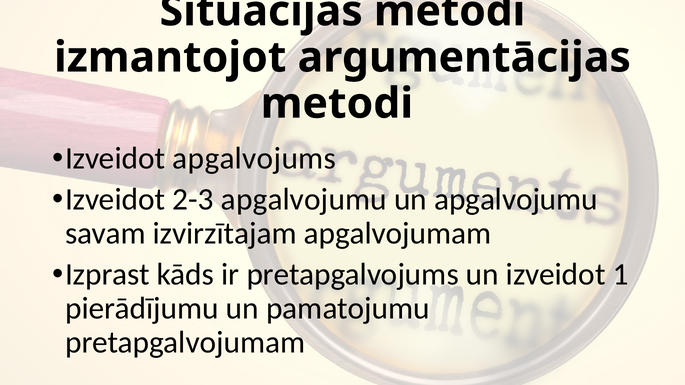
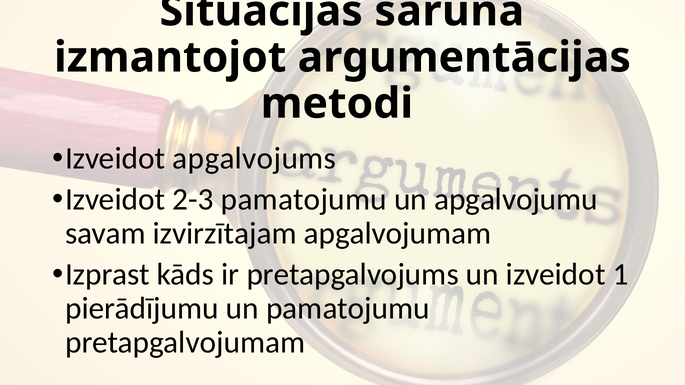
Situācijas metodi: metodi -> sarunā
2-3 apgalvojumu: apgalvojumu -> pamatojumu
